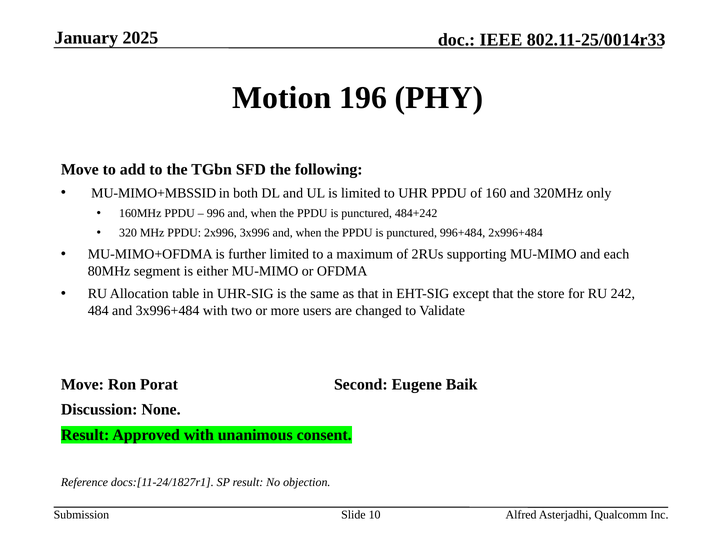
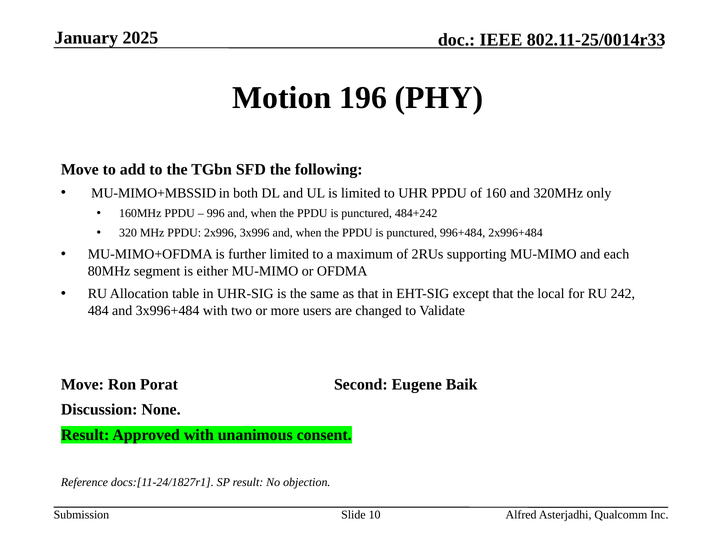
store: store -> local
